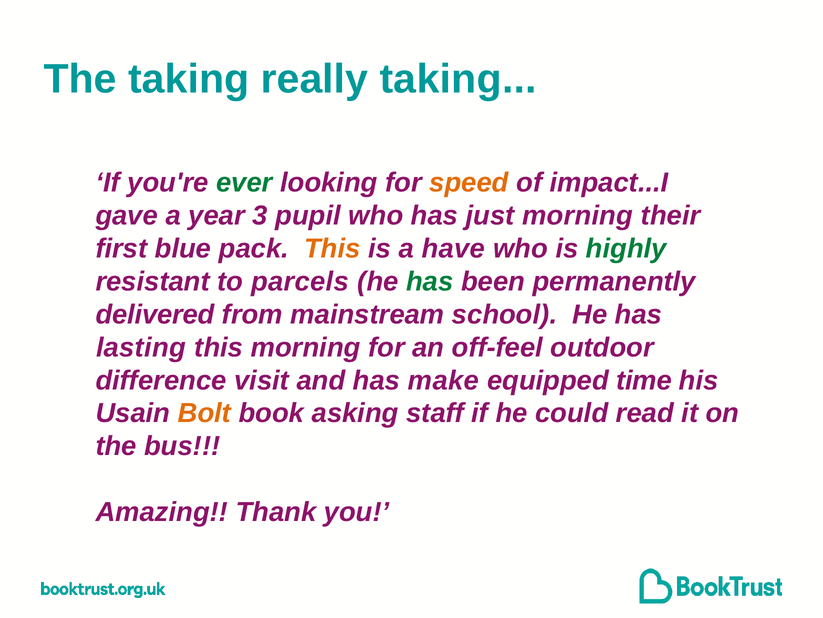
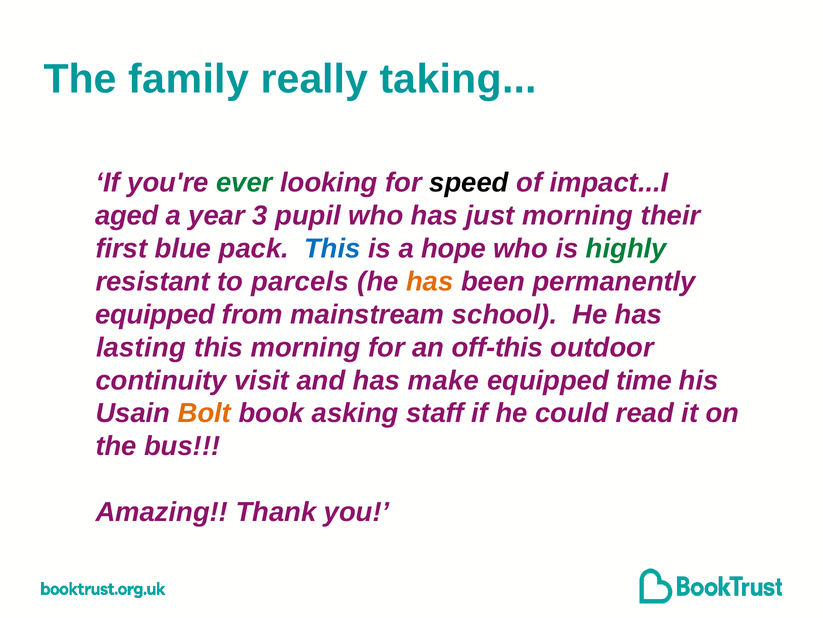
The taking: taking -> family
speed colour: orange -> black
gave: gave -> aged
This at (332, 248) colour: orange -> blue
have: have -> hope
has at (430, 281) colour: green -> orange
delivered at (155, 314): delivered -> equipped
off-feel: off-feel -> off-this
difference: difference -> continuity
